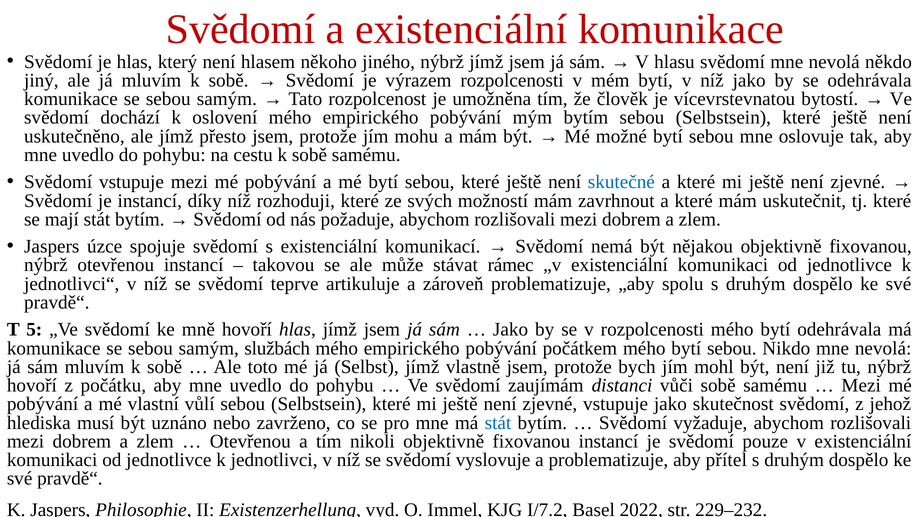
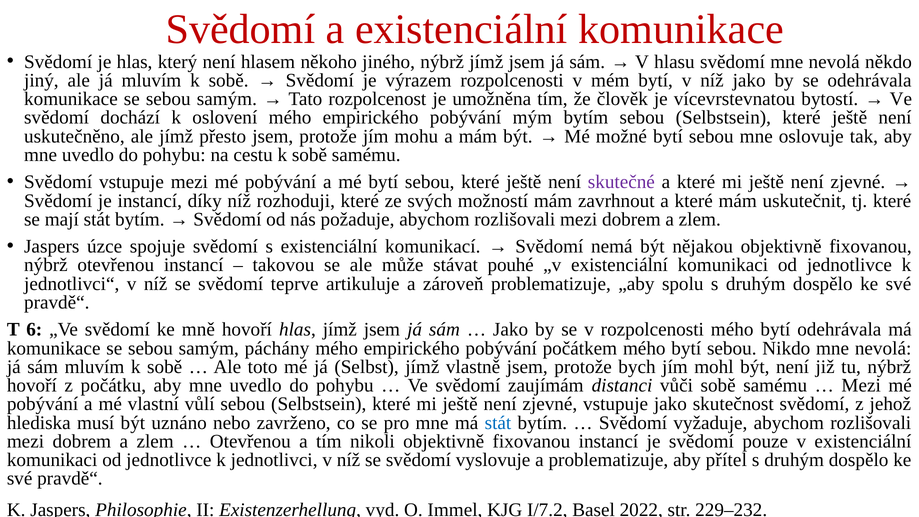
skutečné colour: blue -> purple
rámec: rámec -> pouhé
5: 5 -> 6
službách: službách -> páchány
